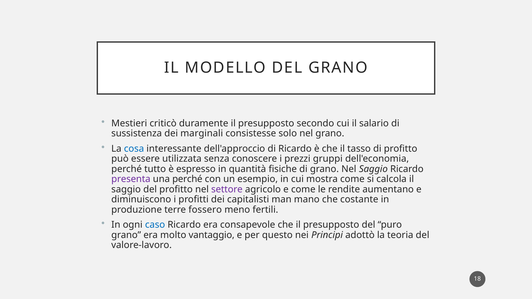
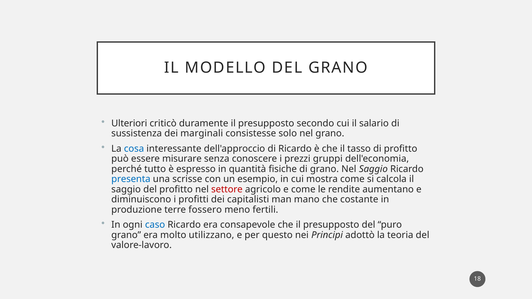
Mestieri: Mestieri -> Ulteriori
utilizzata: utilizzata -> misurare
presenta colour: purple -> blue
una perché: perché -> scrisse
settore colour: purple -> red
vantaggio: vantaggio -> utilizzano
